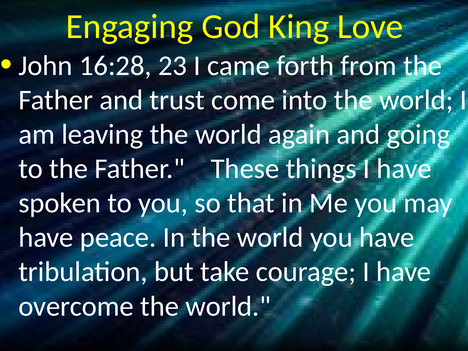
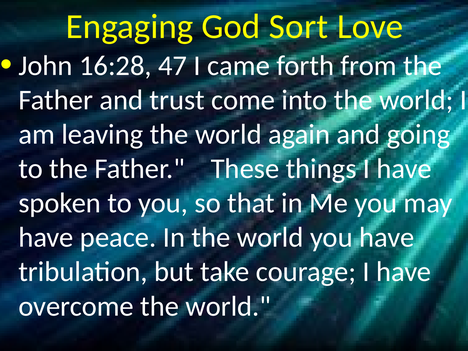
King: King -> Sort
23: 23 -> 47
